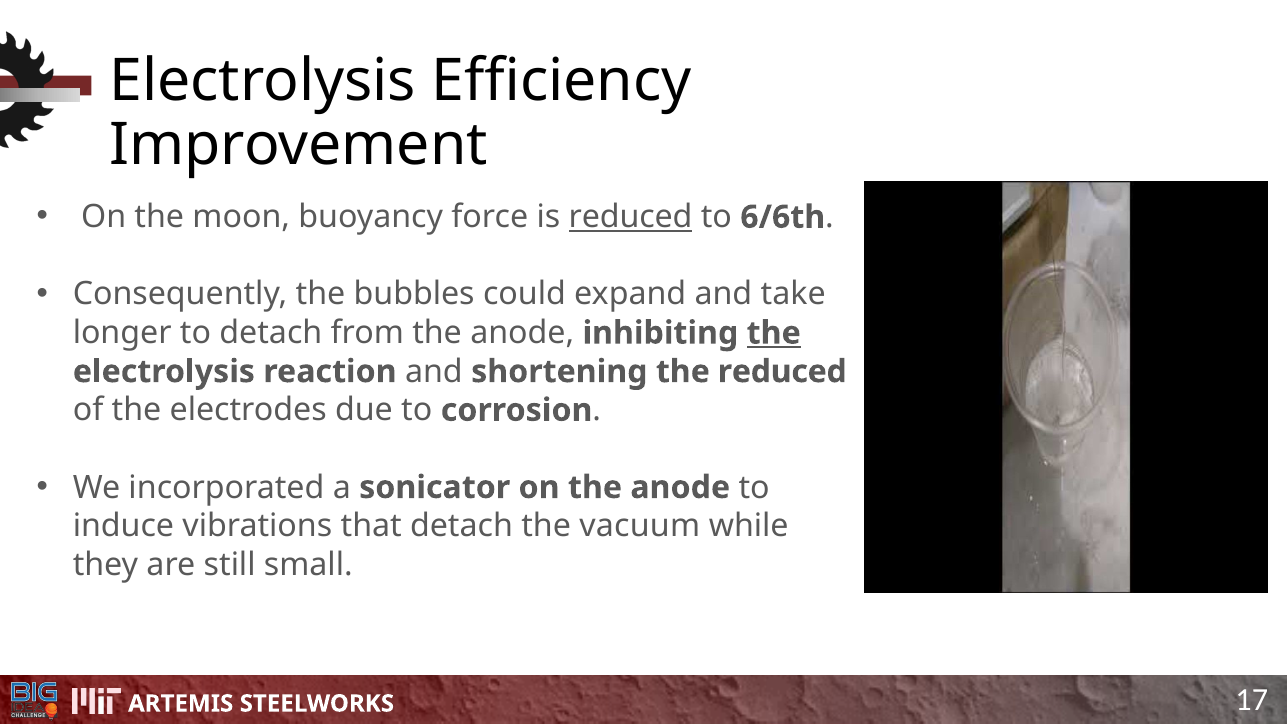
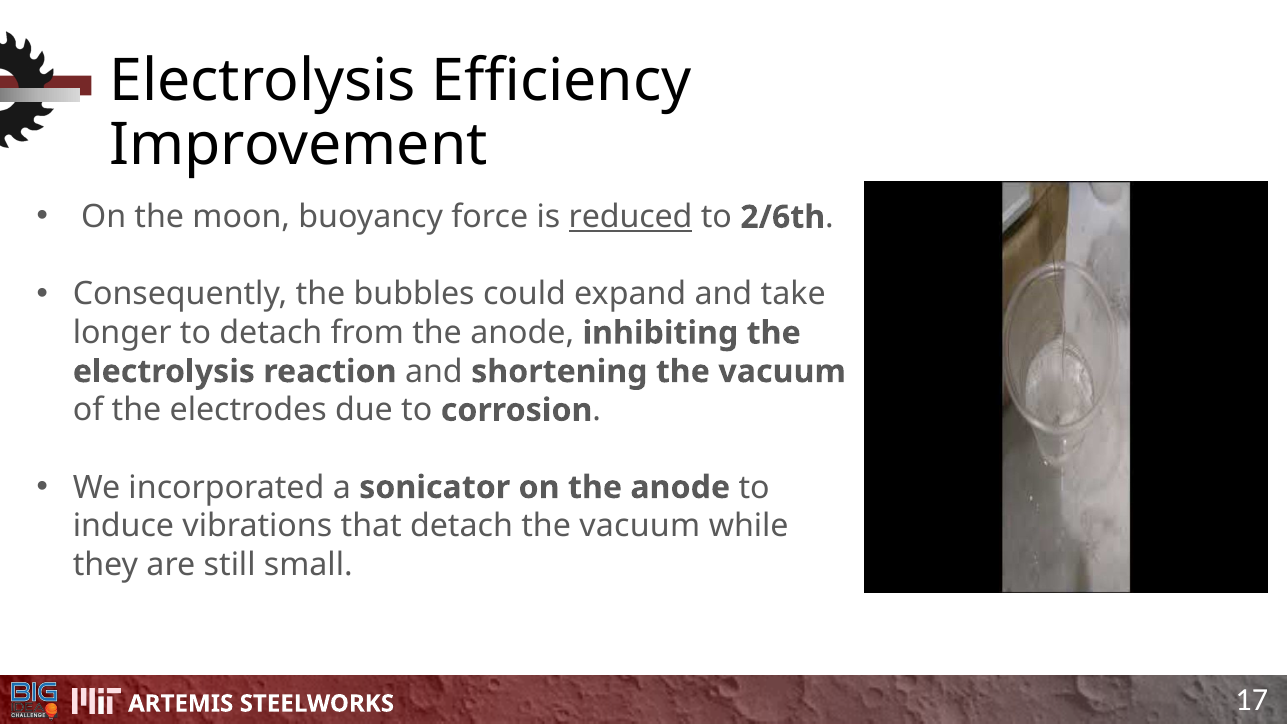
6/6th: 6/6th -> 2/6th
the at (774, 333) underline: present -> none
shortening the reduced: reduced -> vacuum
